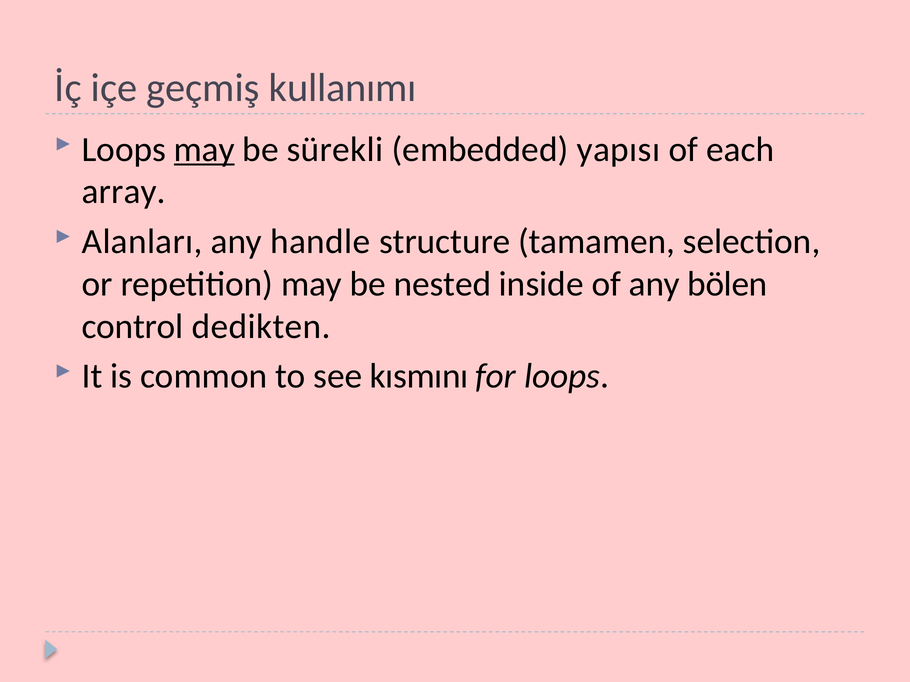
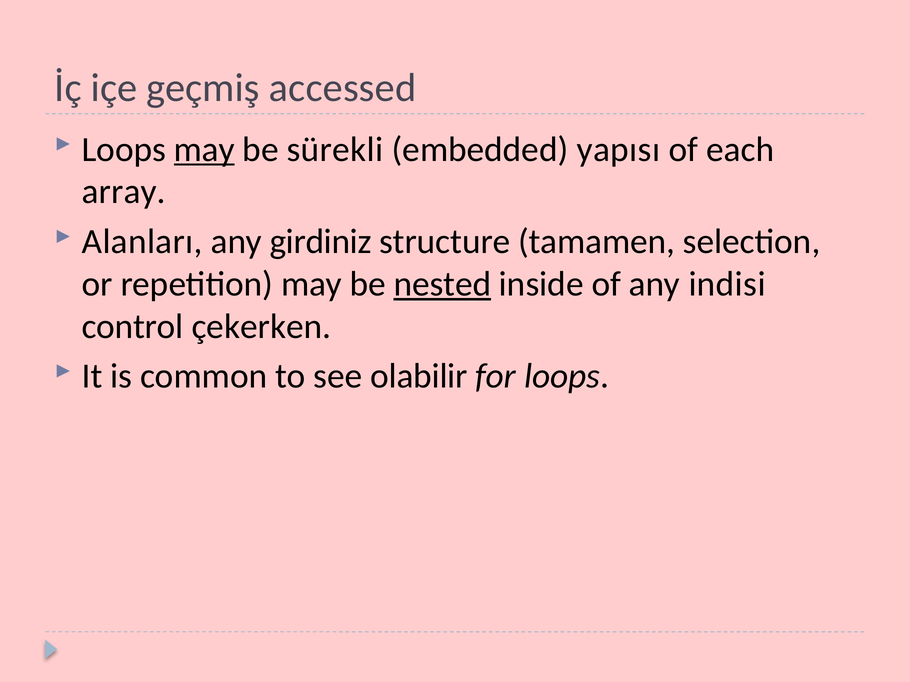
kullanımı: kullanımı -> accessed
handle: handle -> girdiniz
nested underline: none -> present
bölen: bölen -> indisi
dedikten: dedikten -> çekerken
kısmını: kısmını -> olabilir
